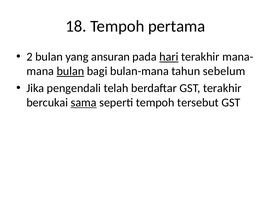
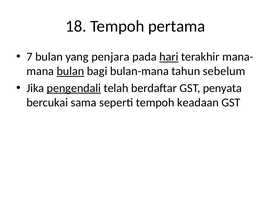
2: 2 -> 7
ansuran: ansuran -> penjara
pengendali underline: none -> present
GST terakhir: terakhir -> penyata
sama underline: present -> none
tersebut: tersebut -> keadaan
